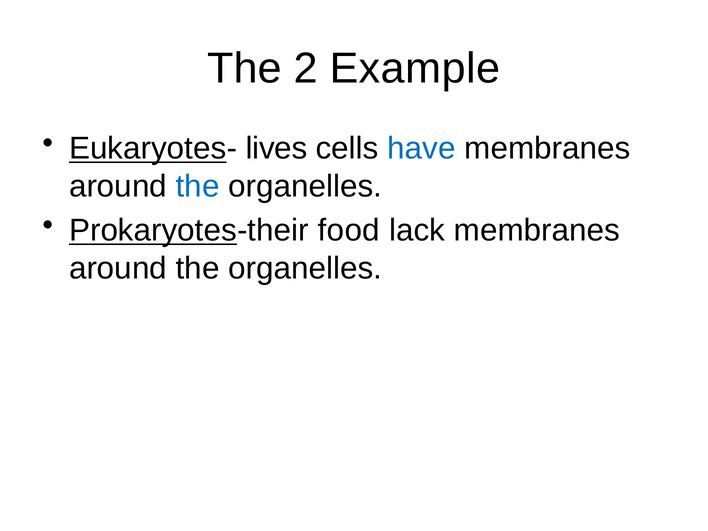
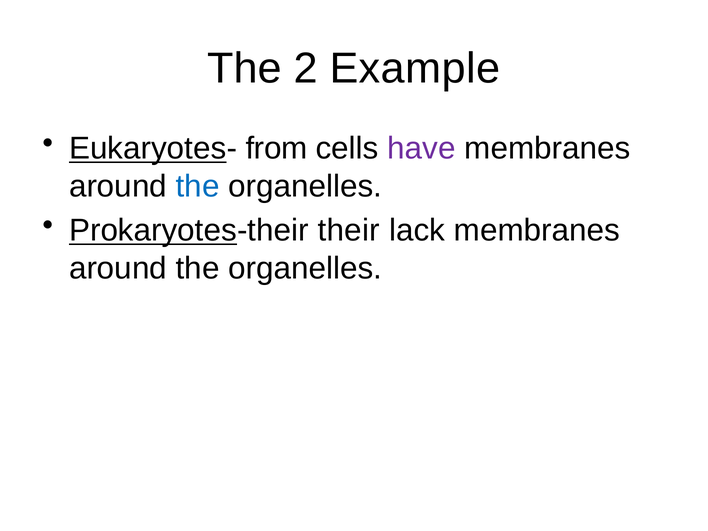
lives: lives -> from
have colour: blue -> purple
food: food -> their
